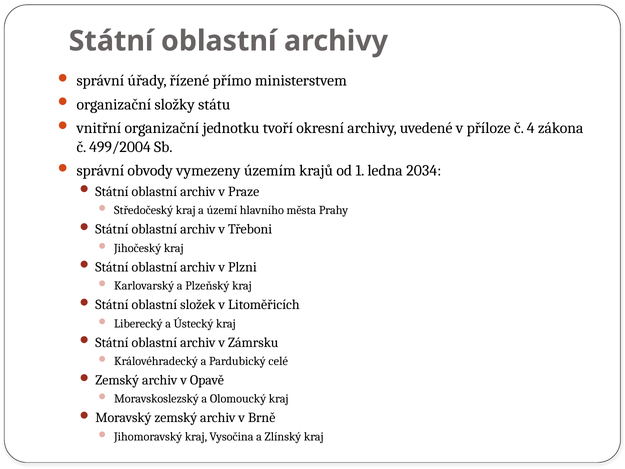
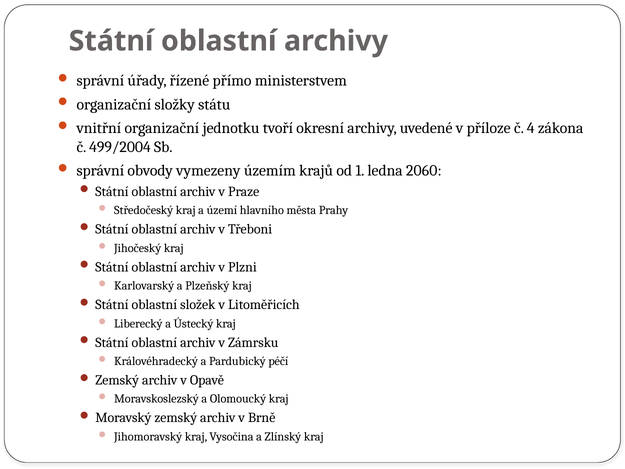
2034: 2034 -> 2060
celé: celé -> péčí
